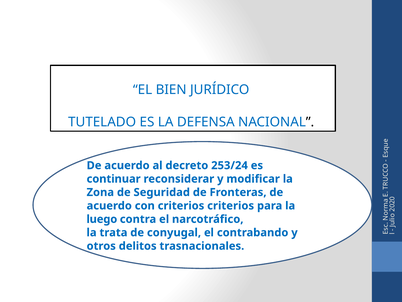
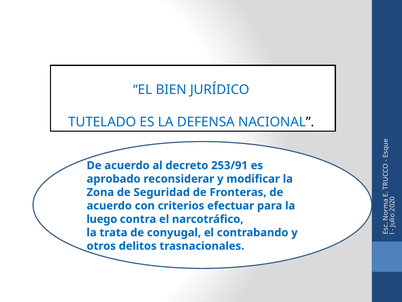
253/24: 253/24 -> 253/91
continuar: continuar -> aprobado
criterios criterios: criterios -> efectuar
